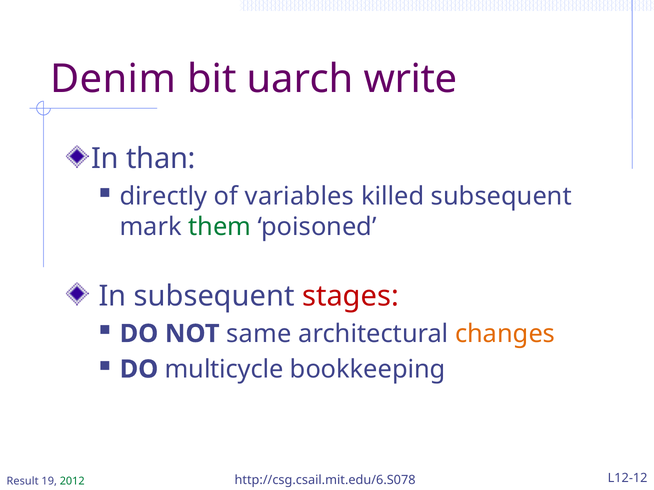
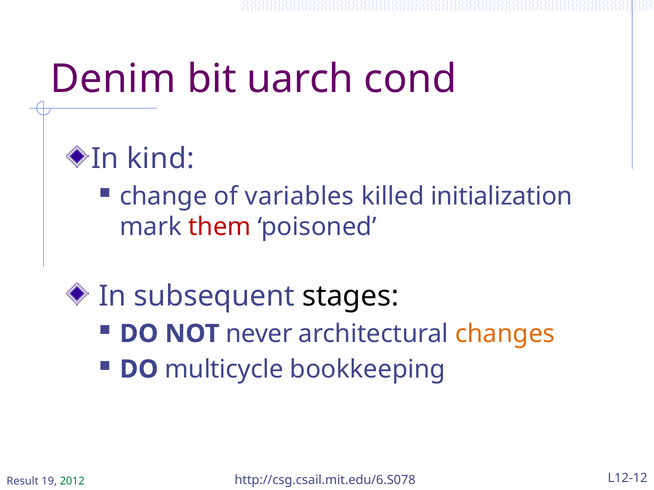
write: write -> cond
than: than -> kind
directly: directly -> change
killed subsequent: subsequent -> initialization
them colour: green -> red
stages colour: red -> black
same: same -> never
